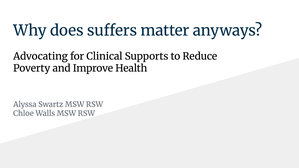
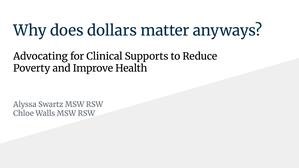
suffers: suffers -> dollars
